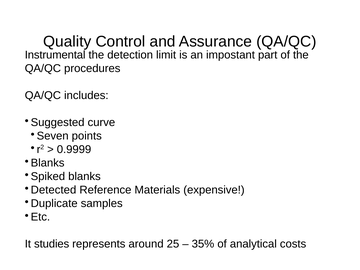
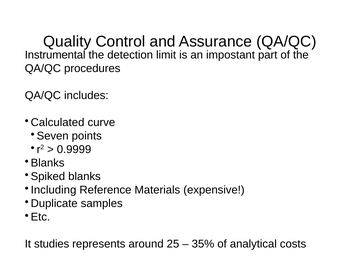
Suggested: Suggested -> Calculated
Detected: Detected -> Including
